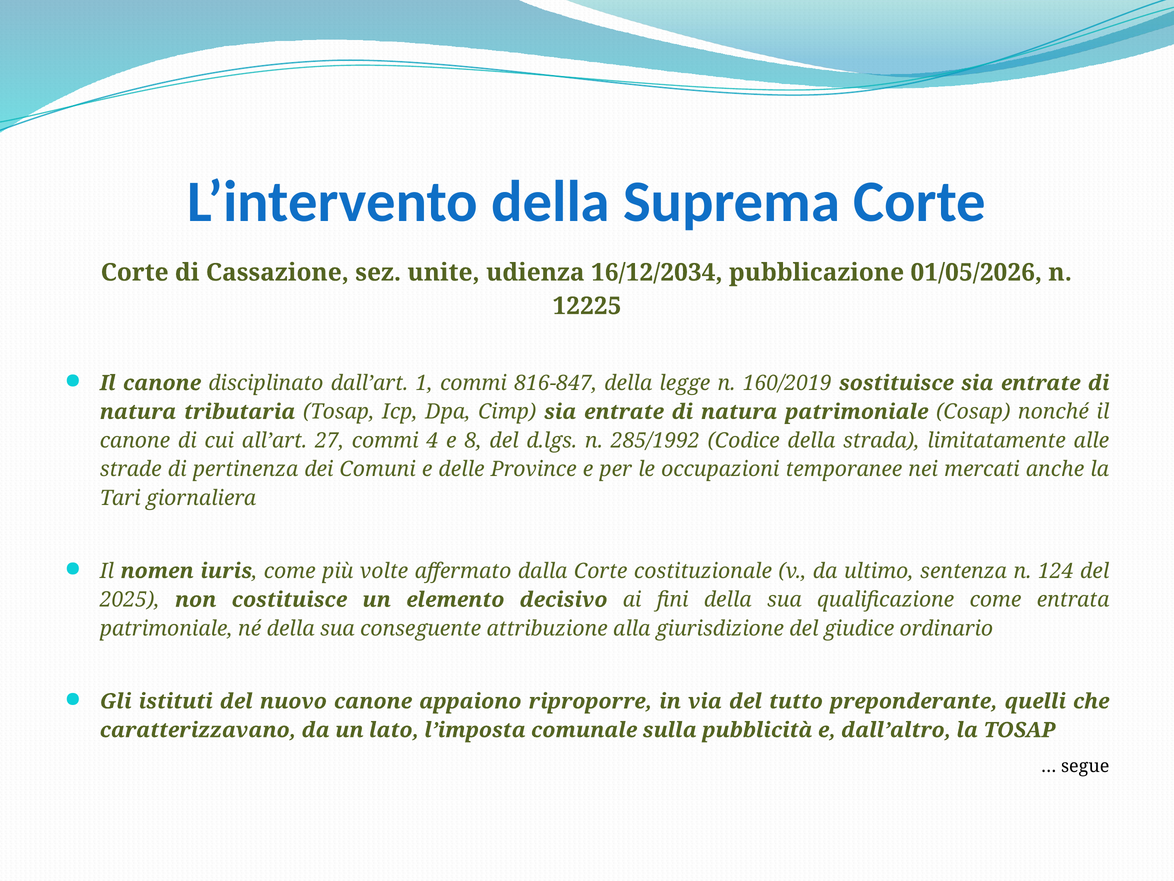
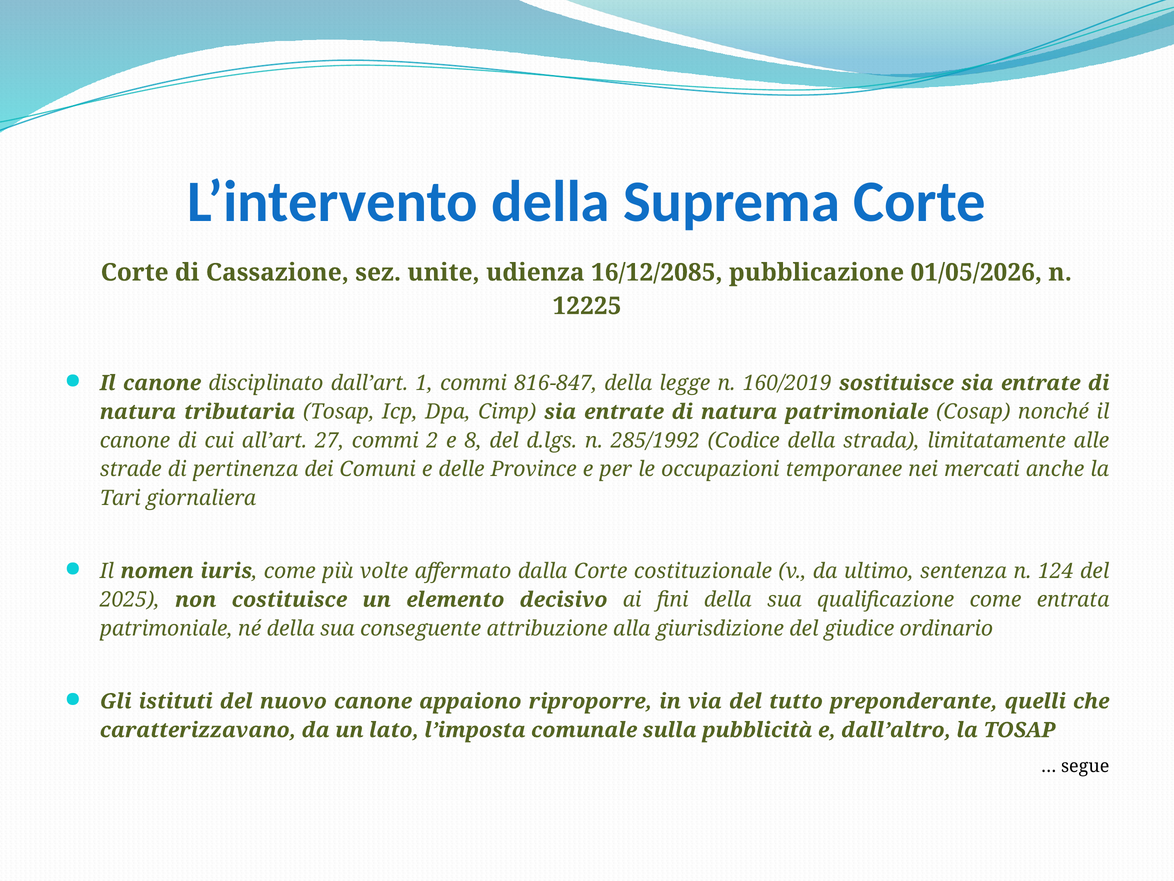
16/12/2034: 16/12/2034 -> 16/12/2085
4: 4 -> 2
